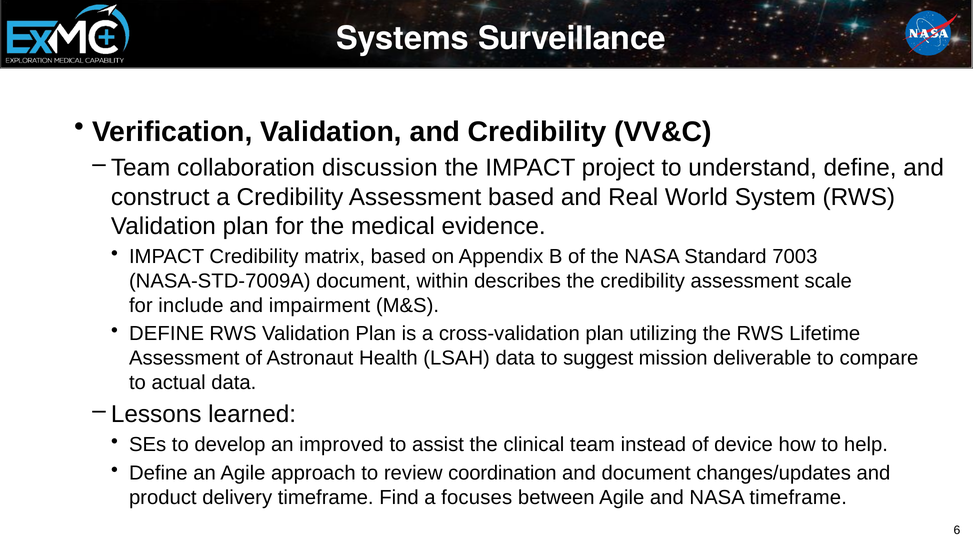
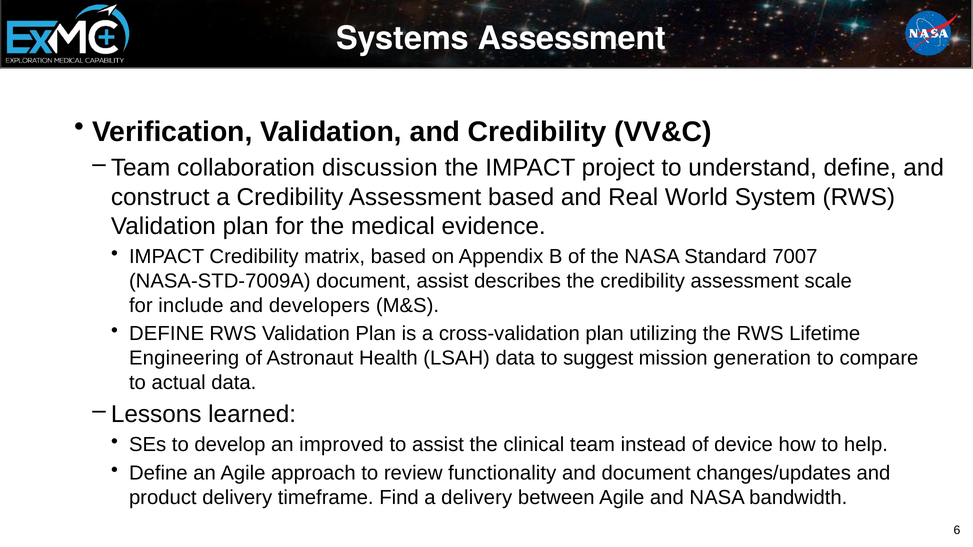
Systems Surveillance: Surveillance -> Assessment
7003: 7003 -> 7007
document within: within -> assist
impairment: impairment -> developers
Assessment at (184, 358): Assessment -> Engineering
deliverable: deliverable -> generation
coordination: coordination -> functionality
a focuses: focuses -> delivery
NASA timeframe: timeframe -> bandwidth
